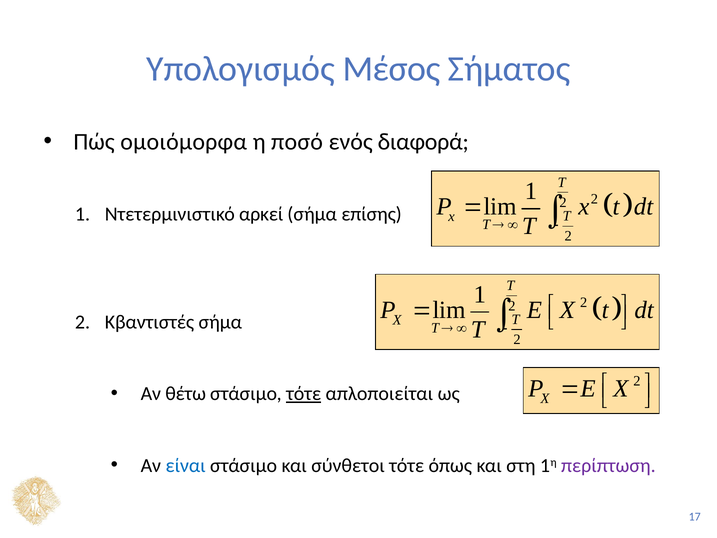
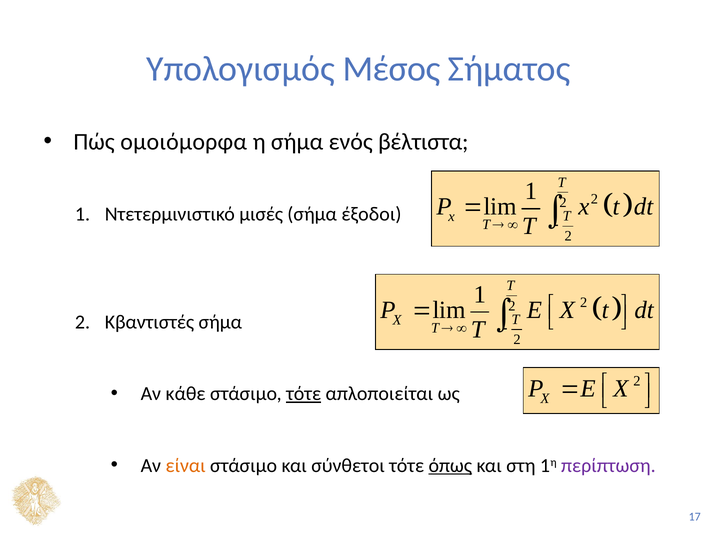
η ποσό: ποσό -> σήμα
διαφορά: διαφορά -> βέλτιστα
αρκεί: αρκεί -> μισές
επίσης: επίσης -> έξοδοι
θέτω: θέτω -> κάθε
είναι colour: blue -> orange
όπως underline: none -> present
